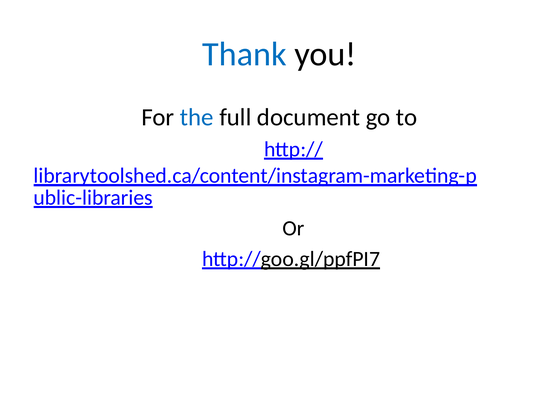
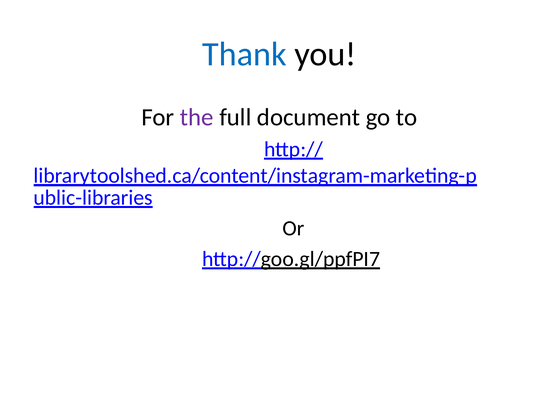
the colour: blue -> purple
